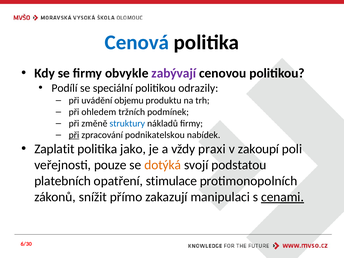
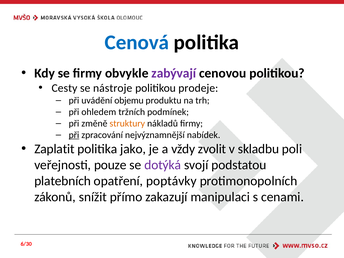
Podílí: Podílí -> Cesty
speciální: speciální -> nástroje
odrazily: odrazily -> prodeje
struktury colour: blue -> orange
podnikatelskou: podnikatelskou -> nejvýznamnější
praxi: praxi -> zvolit
zakoupí: zakoupí -> skladbu
dotýká colour: orange -> purple
stimulace: stimulace -> poptávky
cenami underline: present -> none
